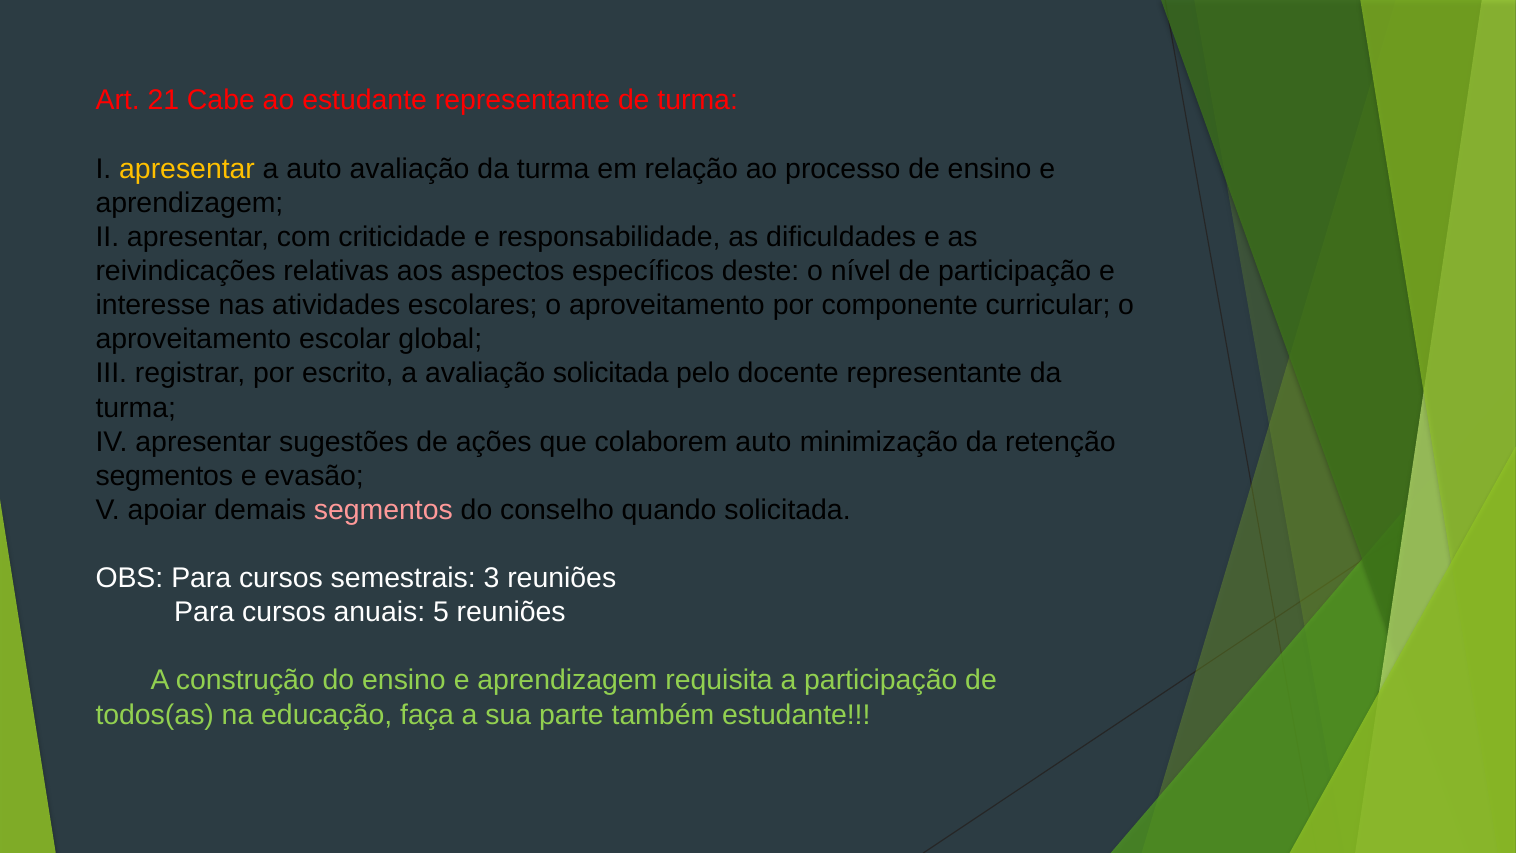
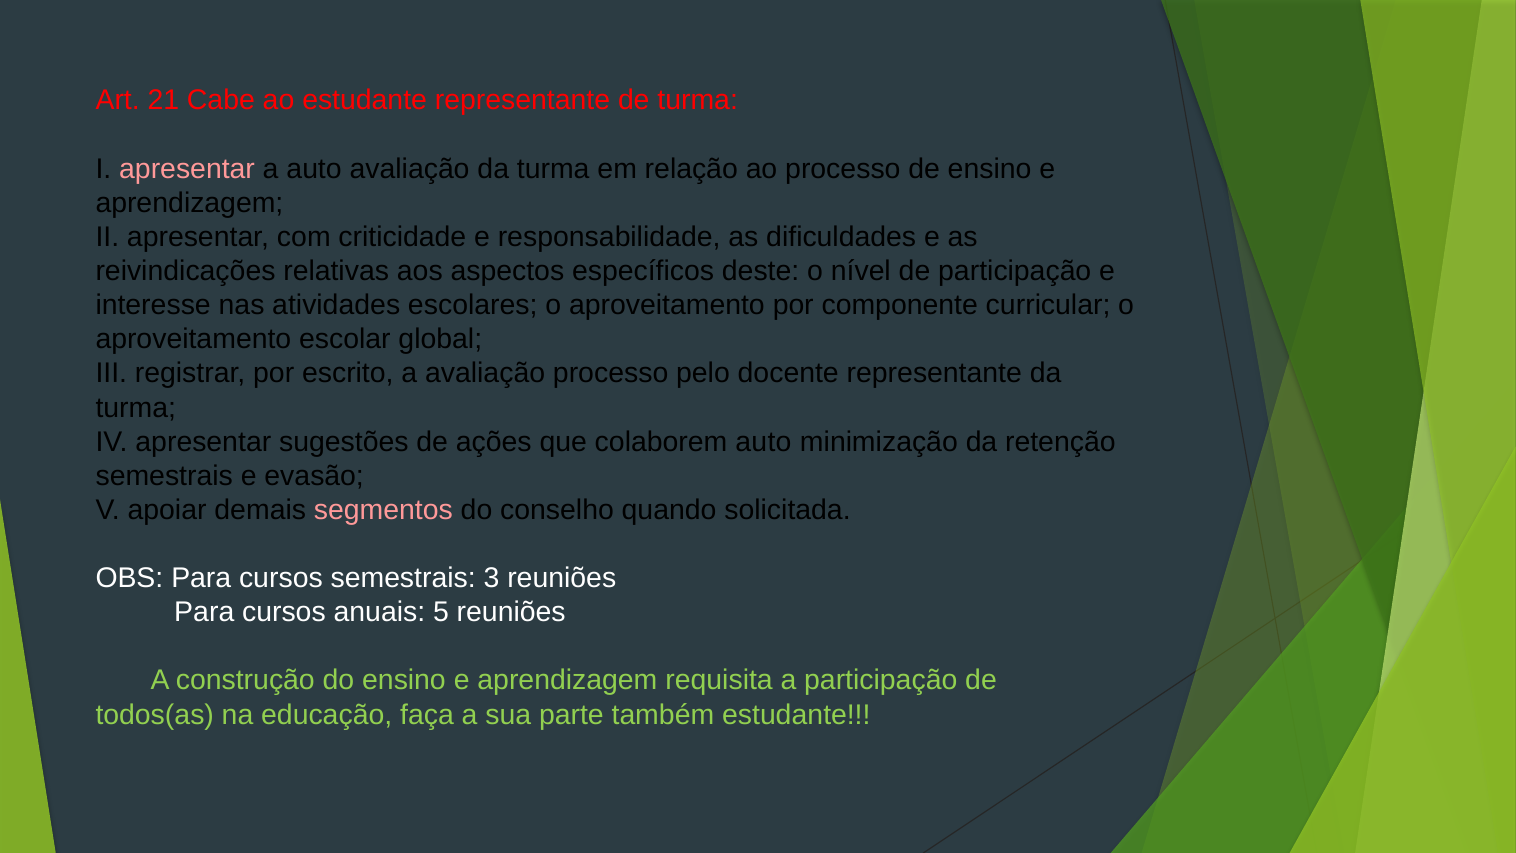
apresentar at (187, 169) colour: yellow -> pink
avaliação solicitada: solicitada -> processo
segmentos at (164, 476): segmentos -> semestrais
